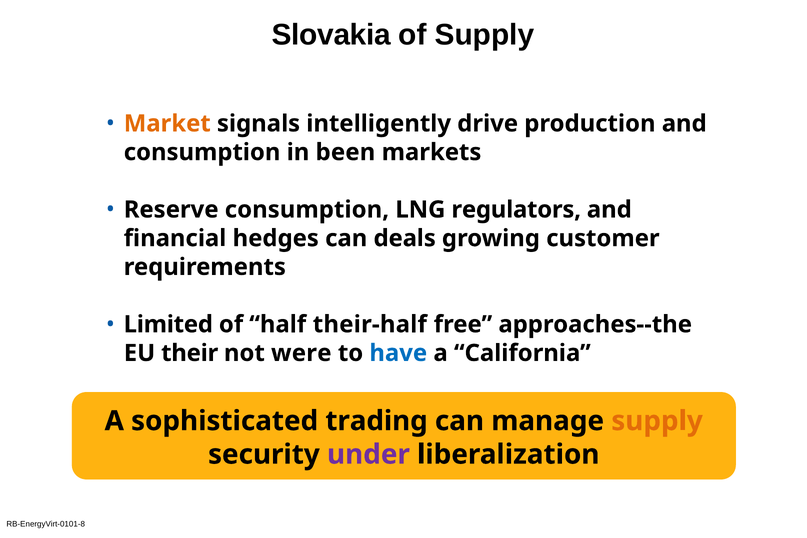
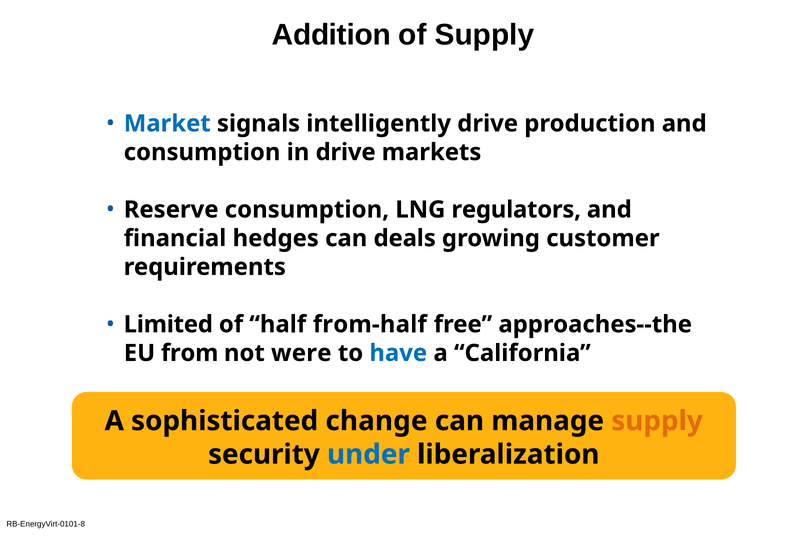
Slovakia: Slovakia -> Addition
Market colour: orange -> blue
in been: been -> drive
their-half: their-half -> from-half
their: their -> from
trading: trading -> change
under colour: purple -> blue
